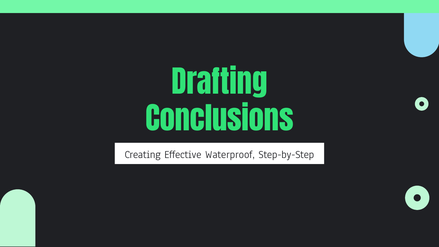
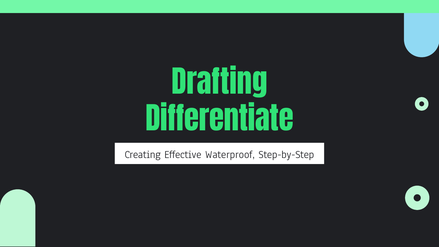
Conclusions: Conclusions -> Differentiate
